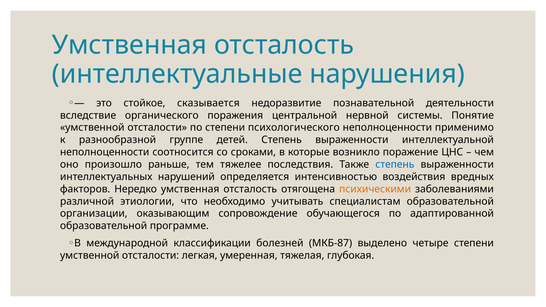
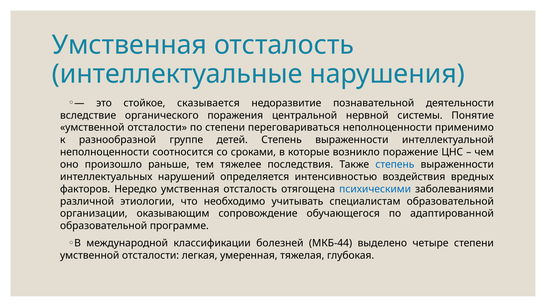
психологического: психологического -> переговариваться
психическими colour: orange -> blue
МКБ-87: МКБ-87 -> МКБ-44
